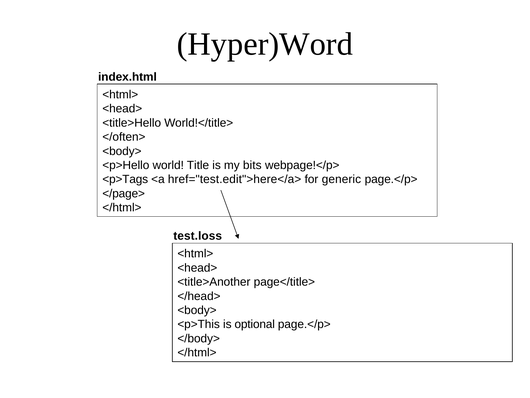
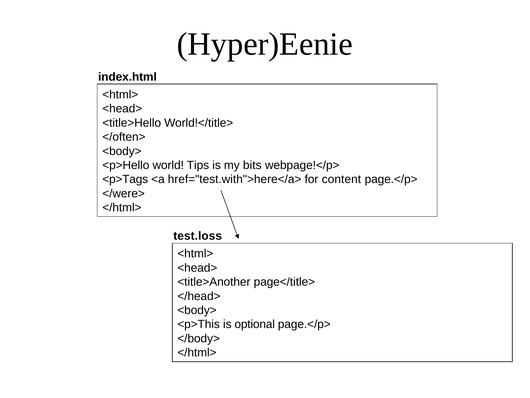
Hyper)Word: Hyper)Word -> Hyper)Eenie
Title: Title -> Tips
href="test.edit">here</a>: href="test.edit">here</a> -> href="test.with">here</a>
generic: generic -> content
</page>: </page> -> </were>
